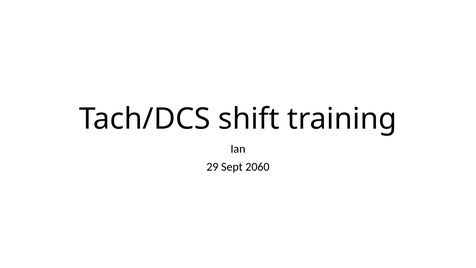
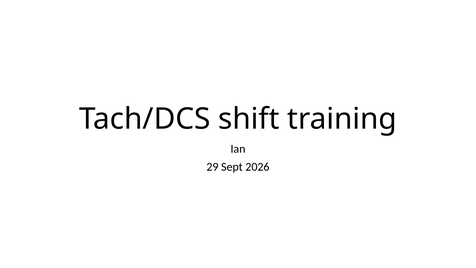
2060: 2060 -> 2026
